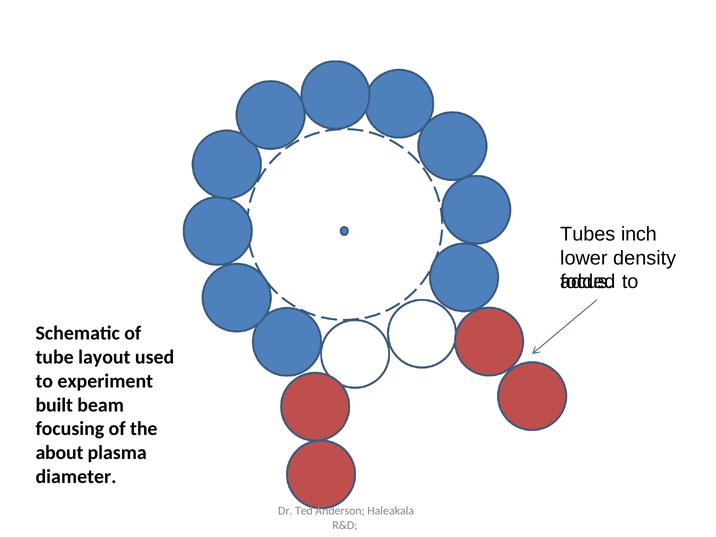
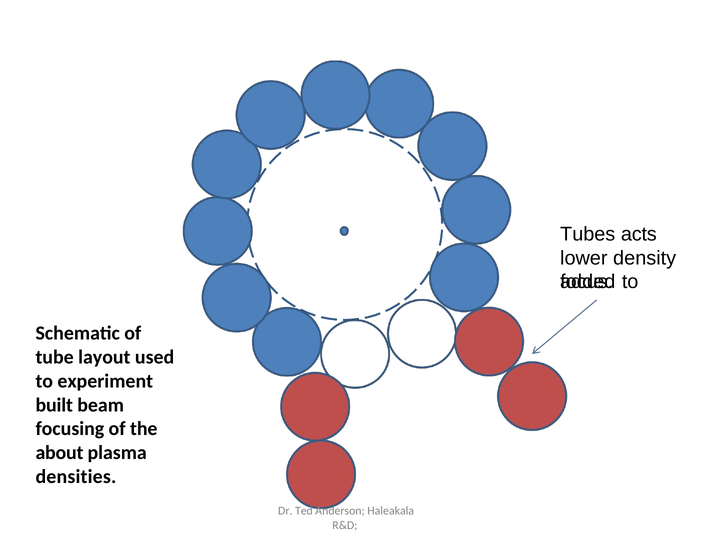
inch: inch -> acts
diameter: diameter -> densities
